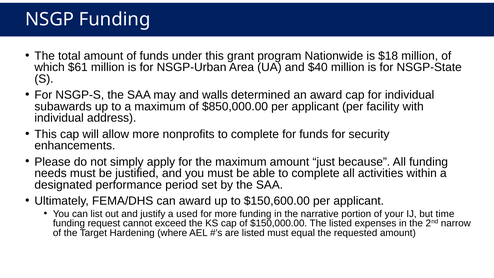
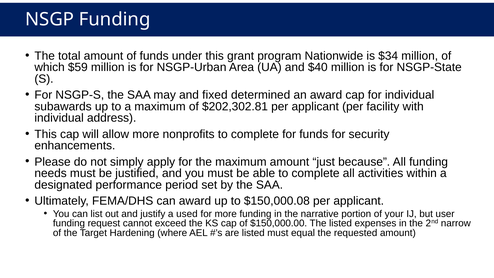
$18: $18 -> $34
$61: $61 -> $59
walls: walls -> fixed
$850,000.00: $850,000.00 -> $202,302.81
$150,600.00: $150,600.00 -> $150,000.08
time: time -> user
